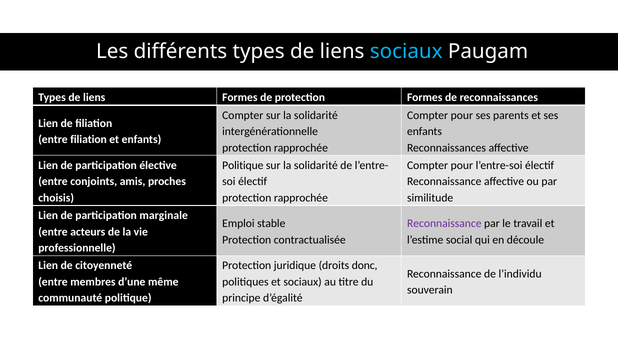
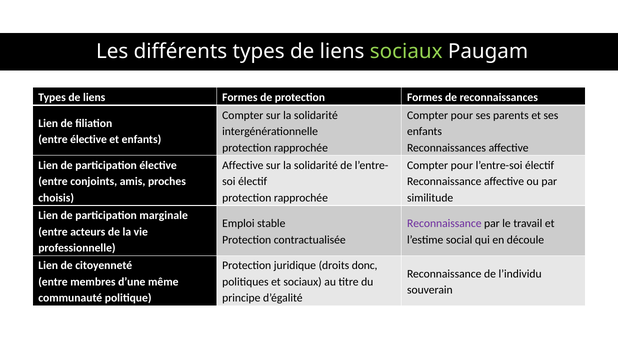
sociaux at (406, 51) colour: light blue -> light green
entre filiation: filiation -> élective
Politique at (243, 165): Politique -> Affective
